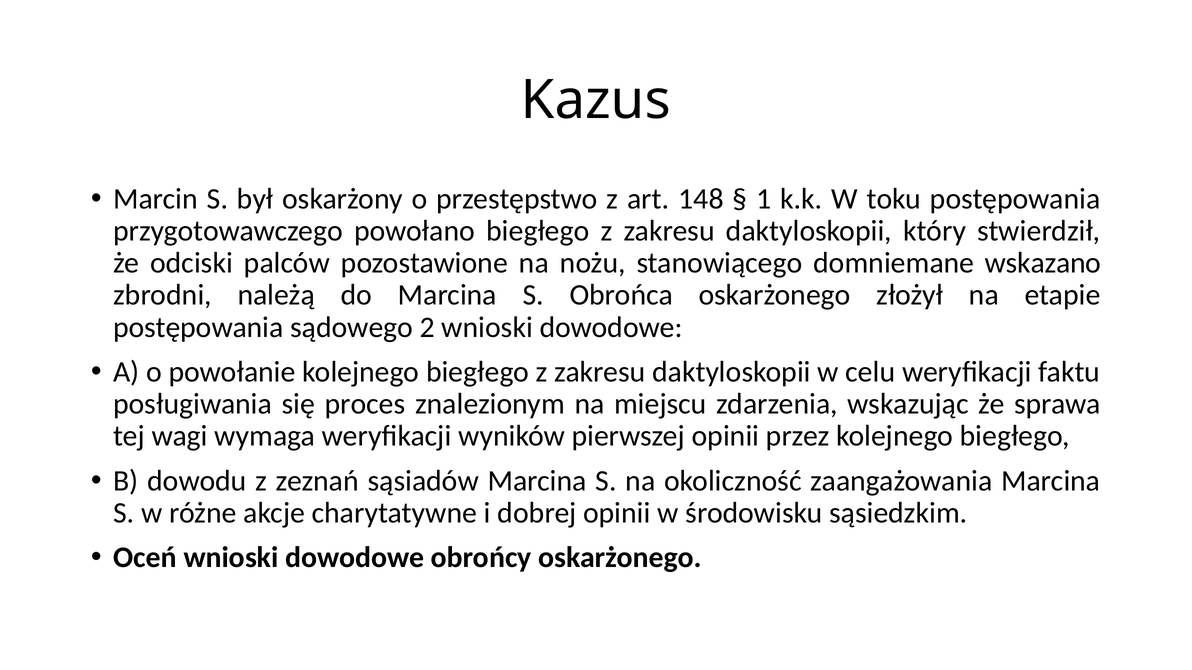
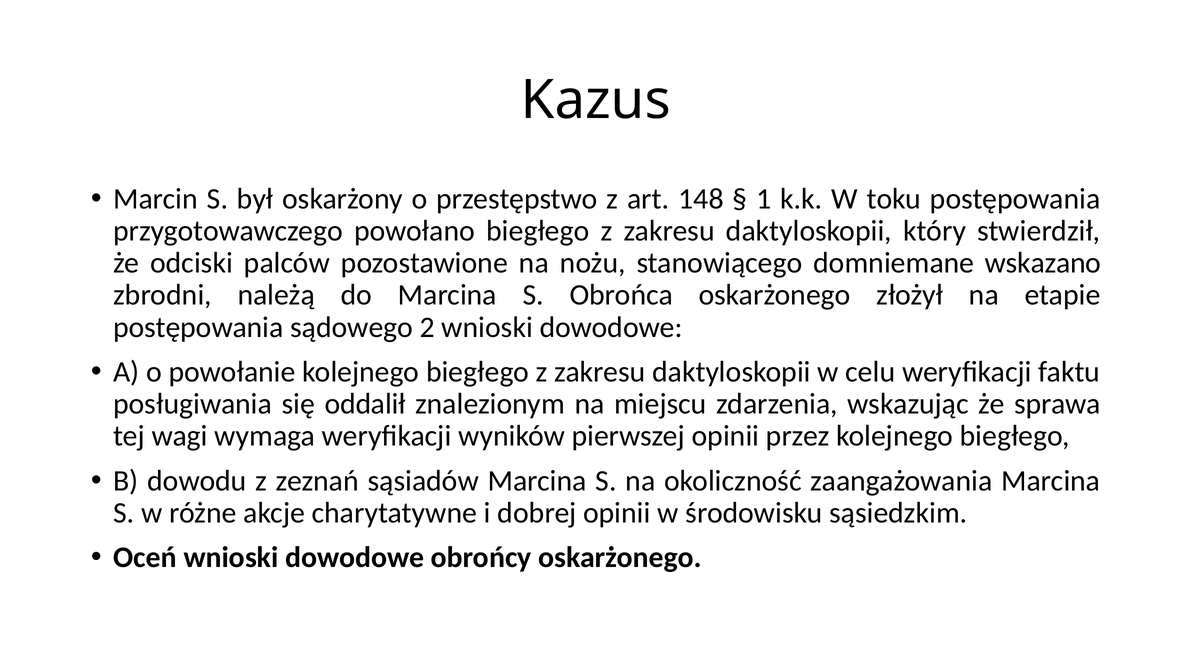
proces: proces -> oddalił
